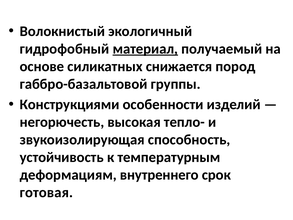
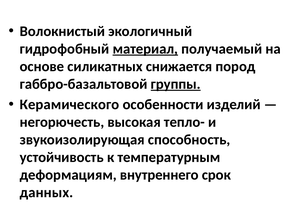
группы underline: none -> present
Конструкциями: Конструкциями -> Керамического
готовая: готовая -> данных
